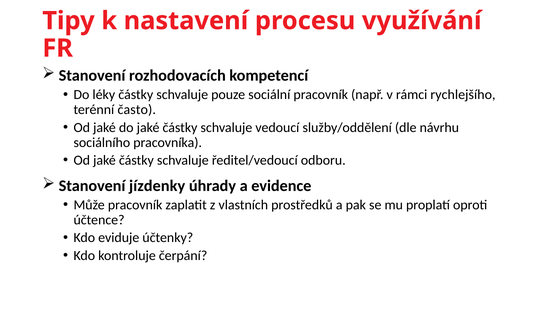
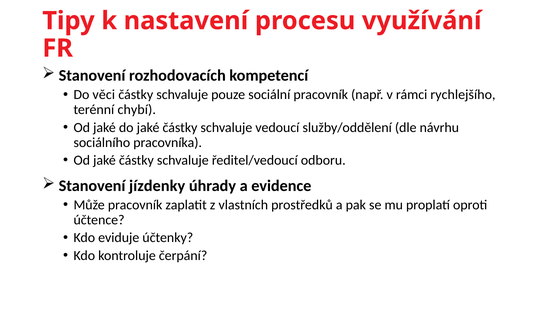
léky: léky -> věci
často: často -> chybí
